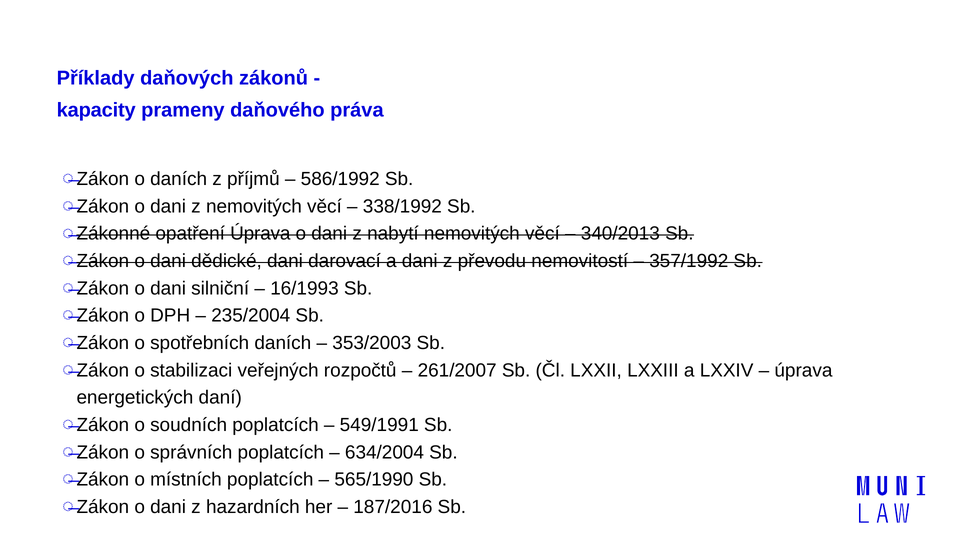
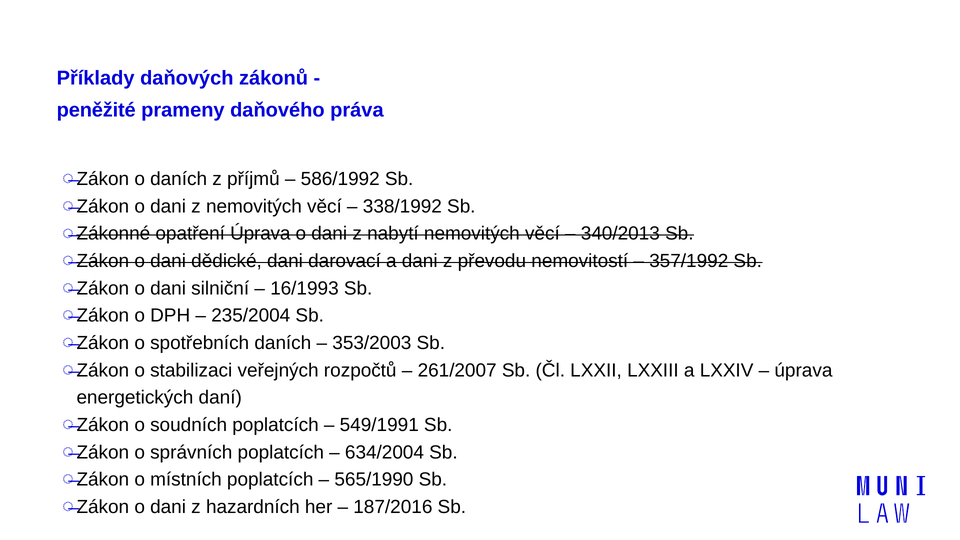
kapacity: kapacity -> peněžité
